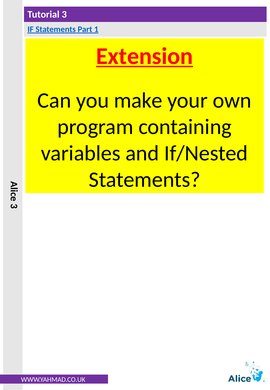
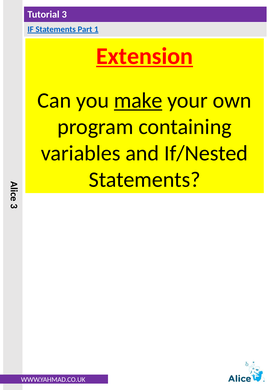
make underline: none -> present
